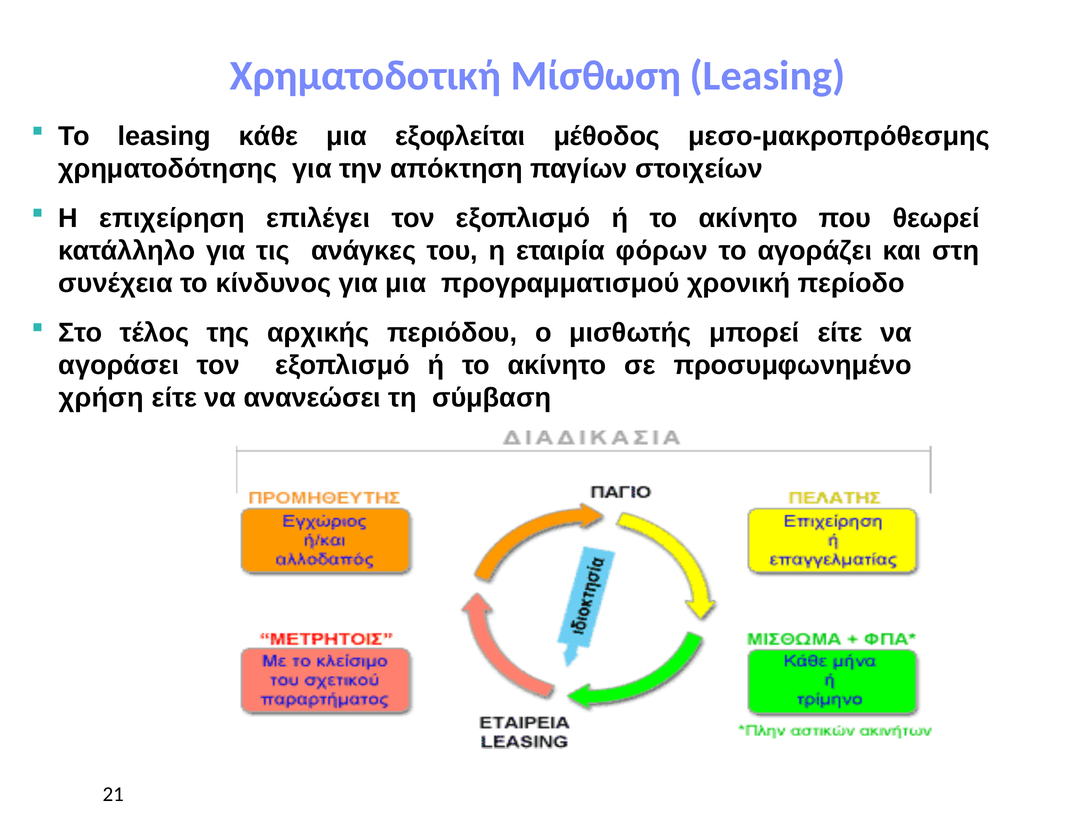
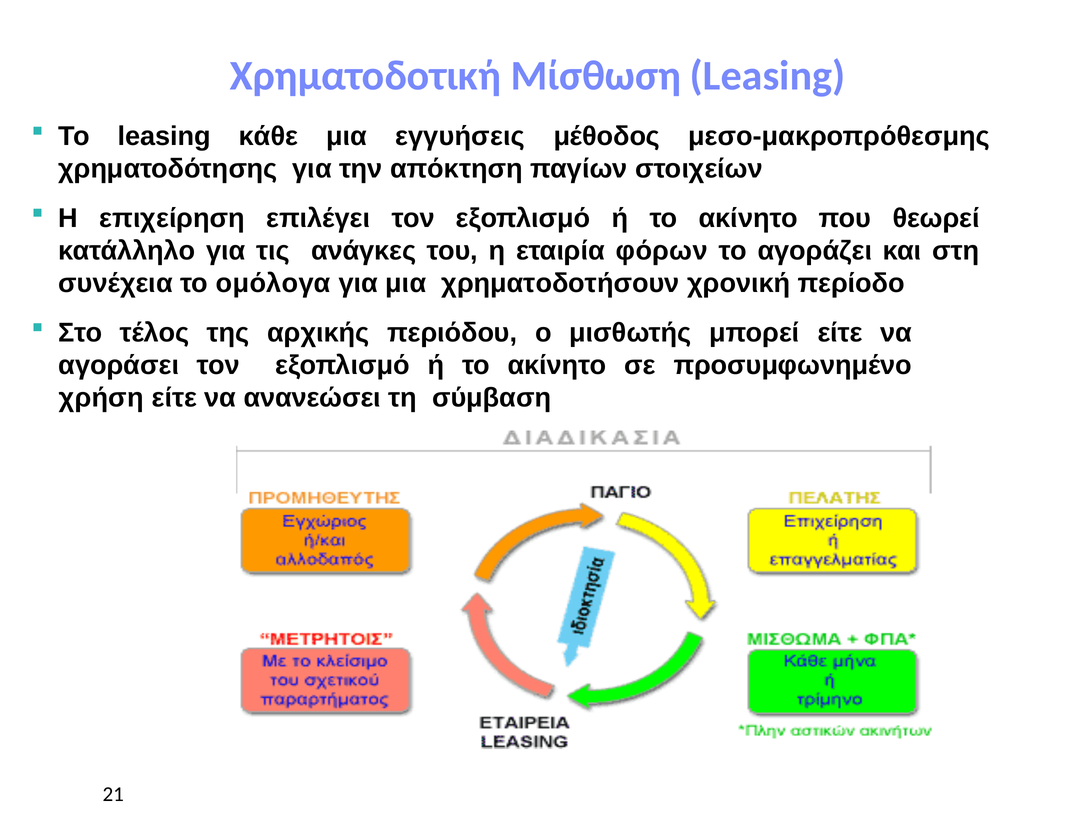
εξοφλείται: εξοφλείται -> εγγυήσεις
κίνδυνος: κίνδυνος -> ομόλογα
προγραμματισμού: προγραμματισμού -> χρηματοδοτήσουν
